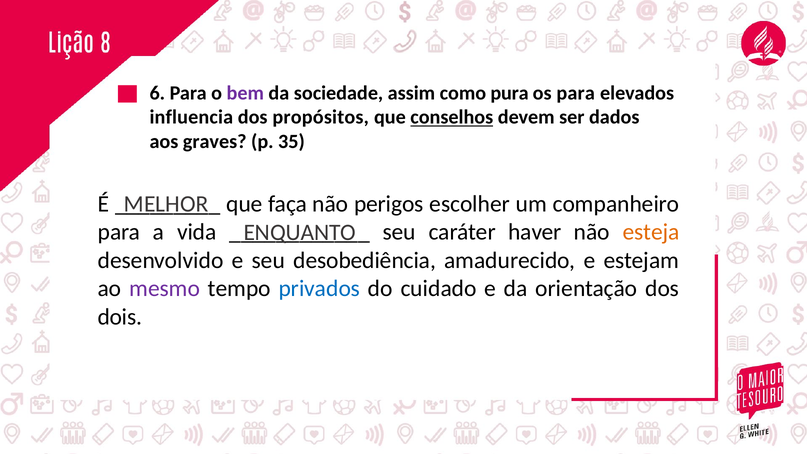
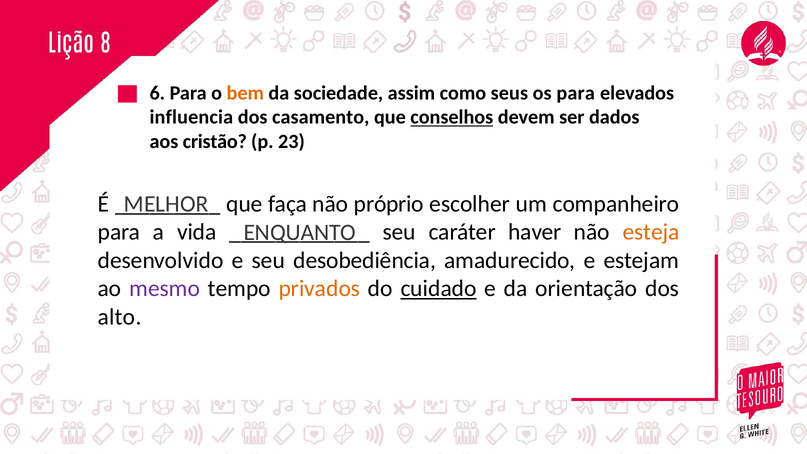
bem colour: purple -> orange
pura: pura -> seus
propósitos: propósitos -> casamento
graves: graves -> cristão
35: 35 -> 23
perigos: perigos -> próprio
privados colour: blue -> orange
cuidado underline: none -> present
dois: dois -> alto
